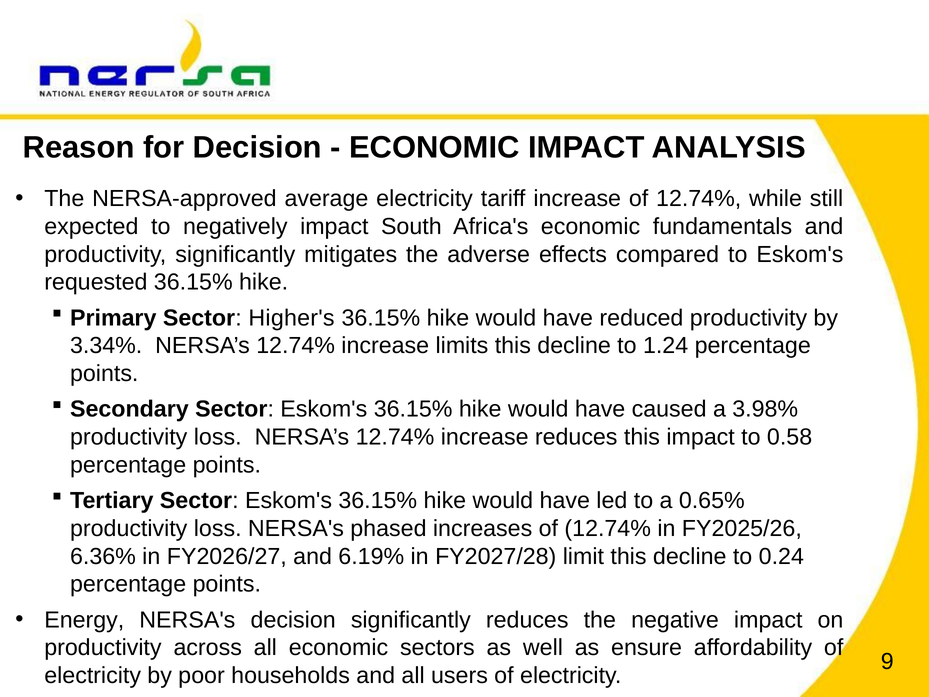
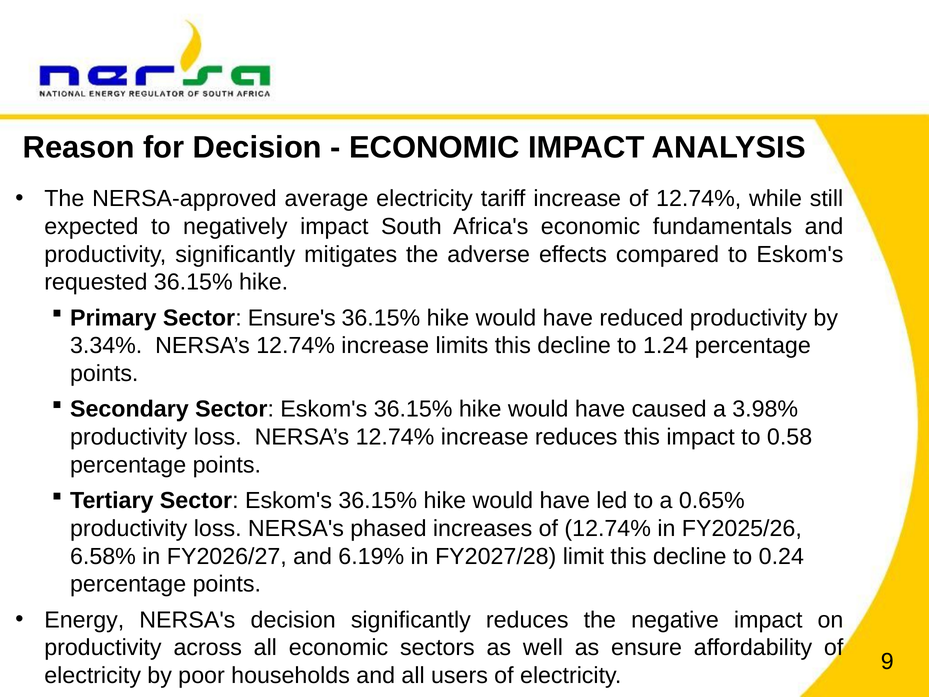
Higher's: Higher's -> Ensure's
6.36%: 6.36% -> 6.58%
